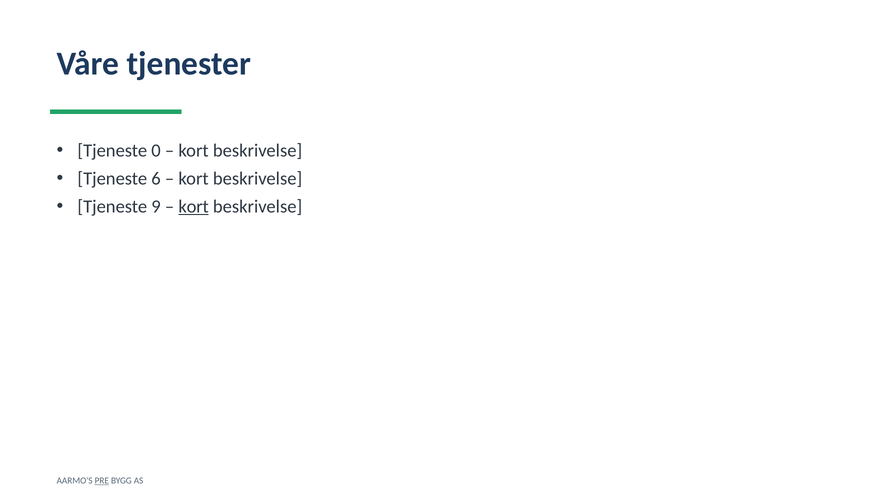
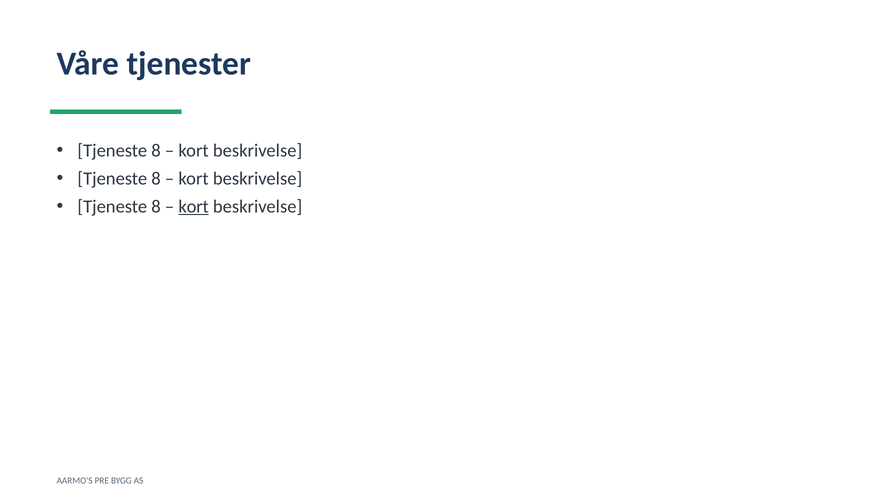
0 at (156, 151): 0 -> 8
6 at (156, 179): 6 -> 8
9 at (156, 206): 9 -> 8
PRE underline: present -> none
